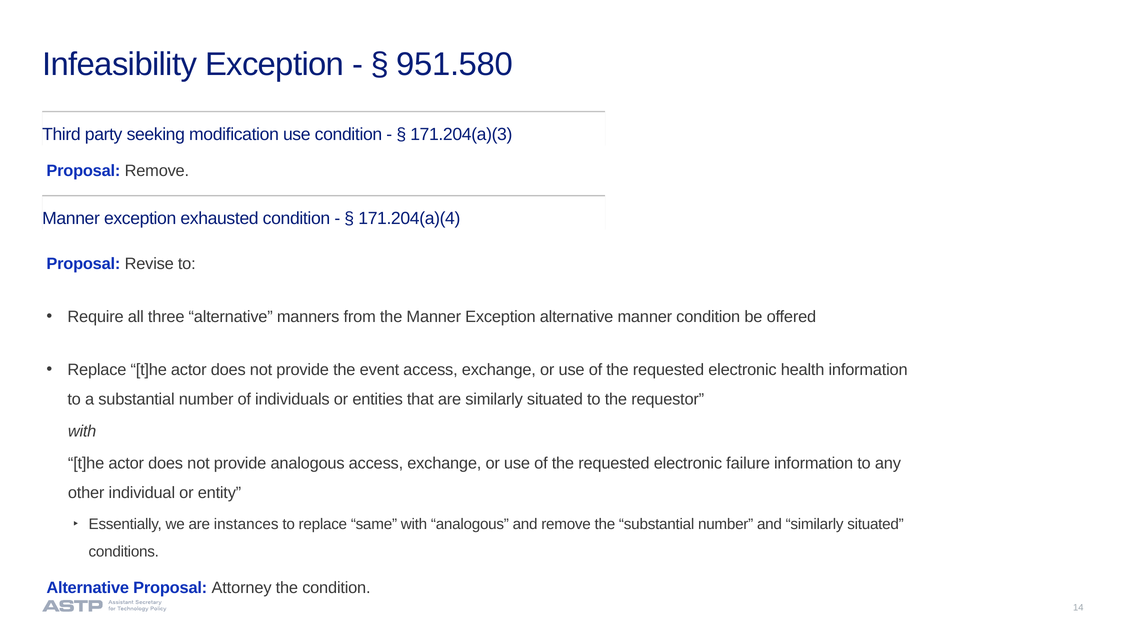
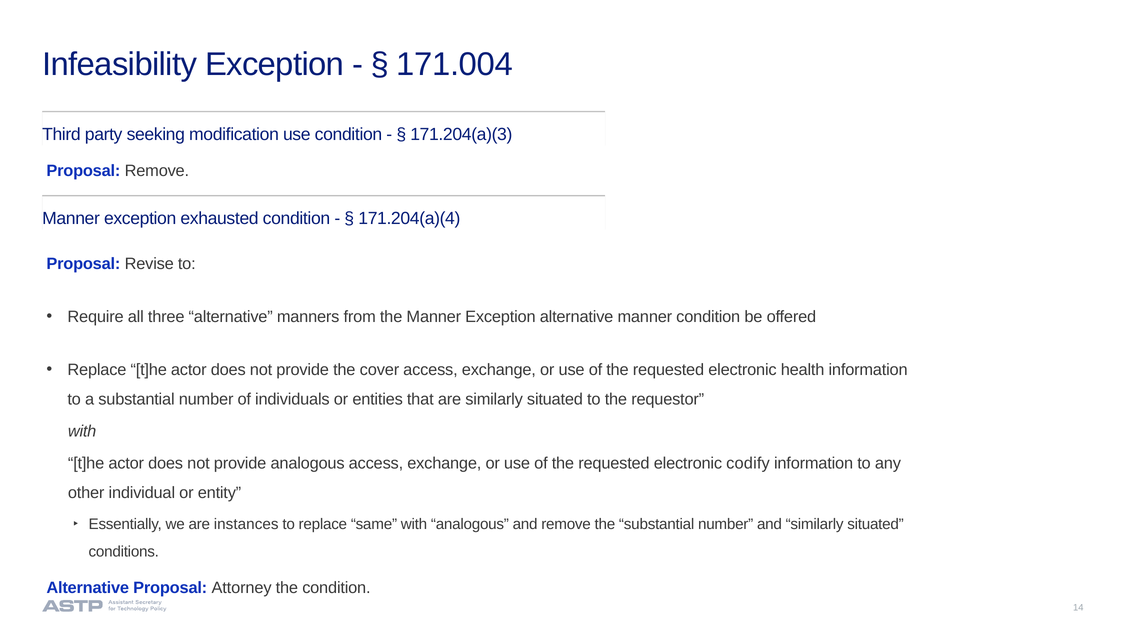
951.580: 951.580 -> 171.004
event: event -> cover
failure: failure -> codify
